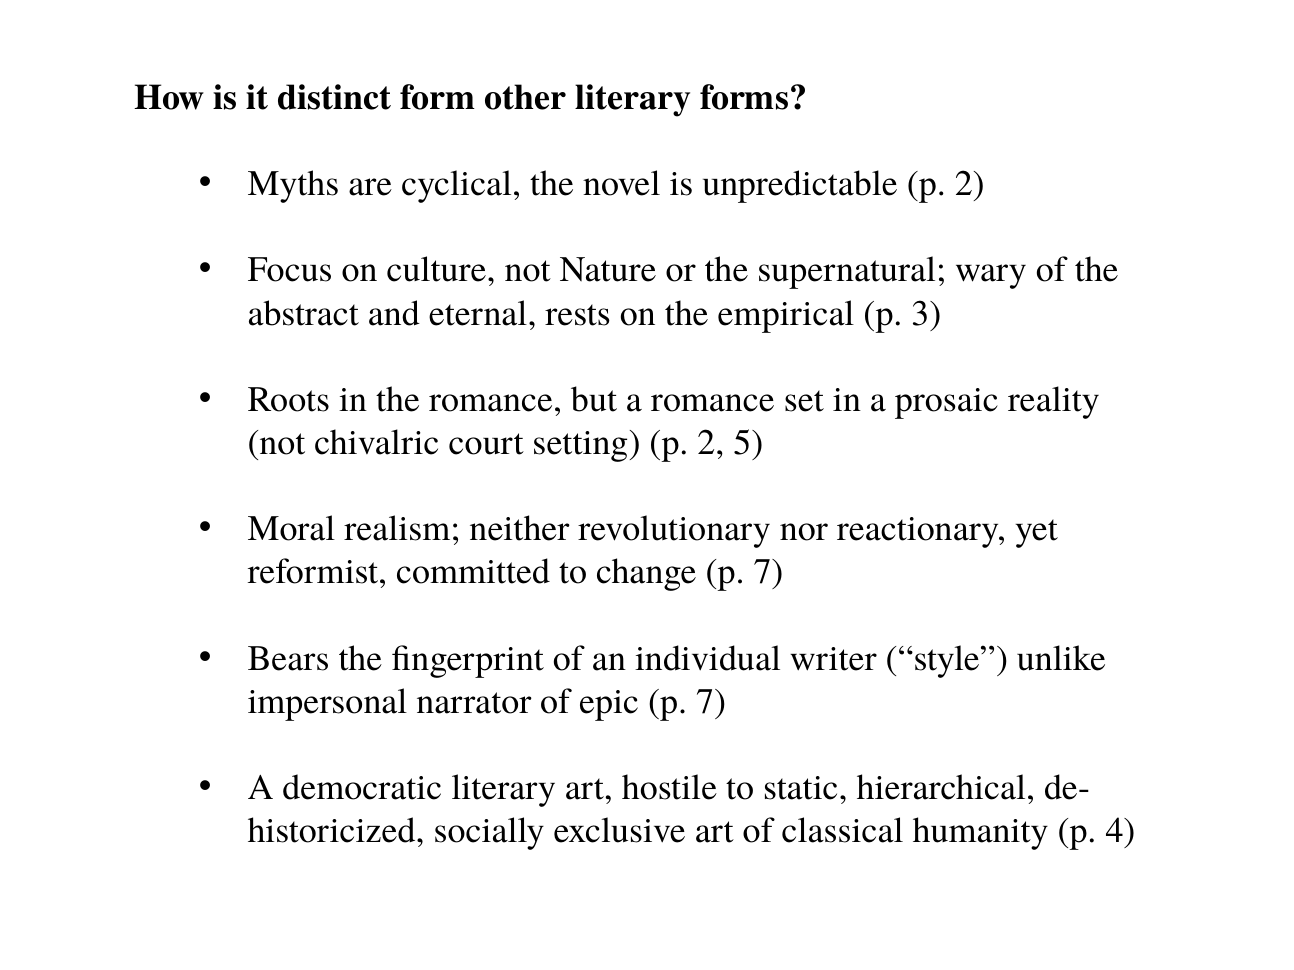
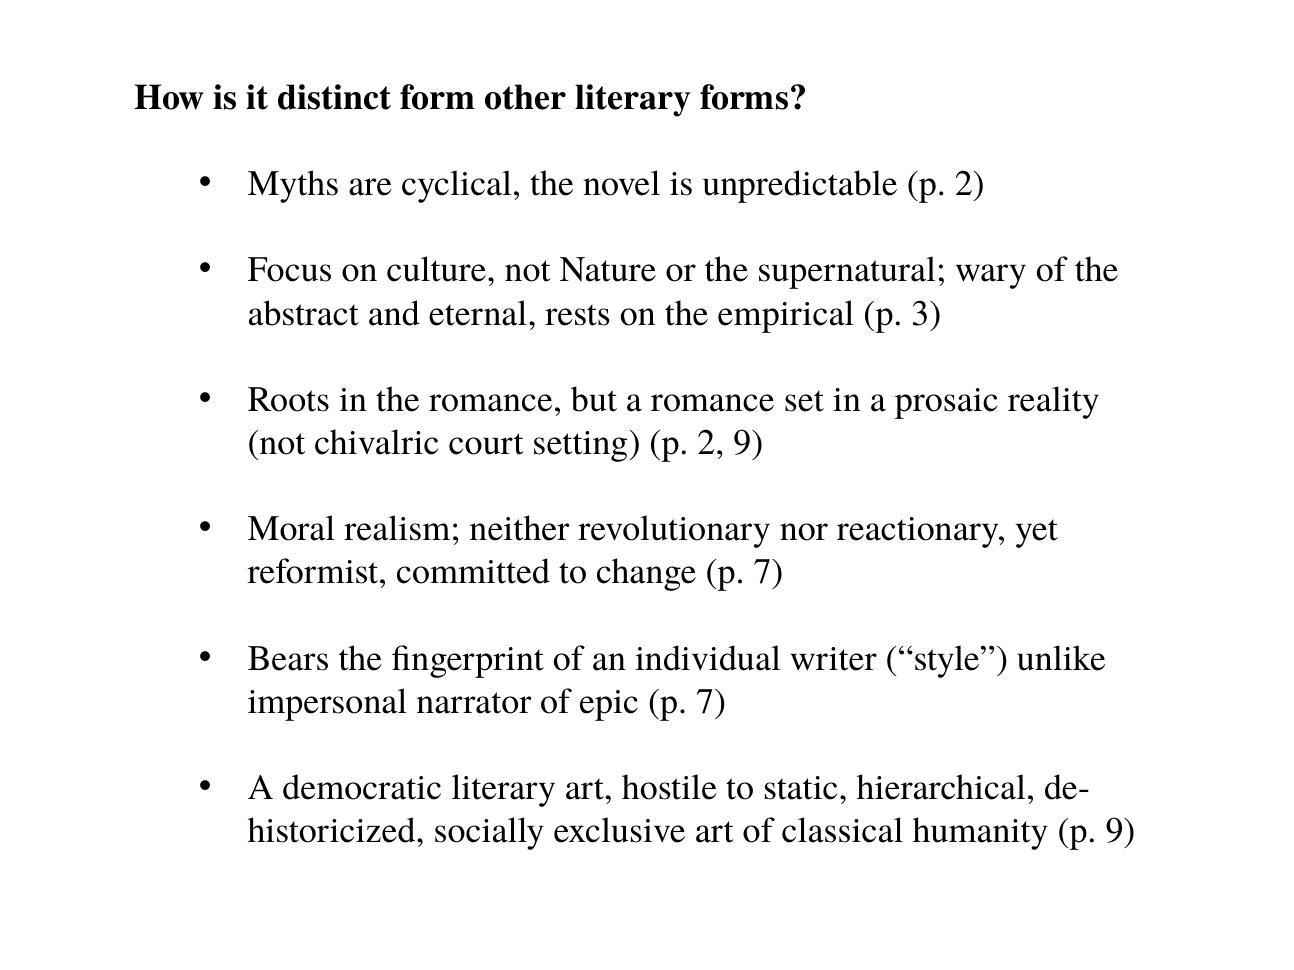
2 5: 5 -> 9
p 4: 4 -> 9
